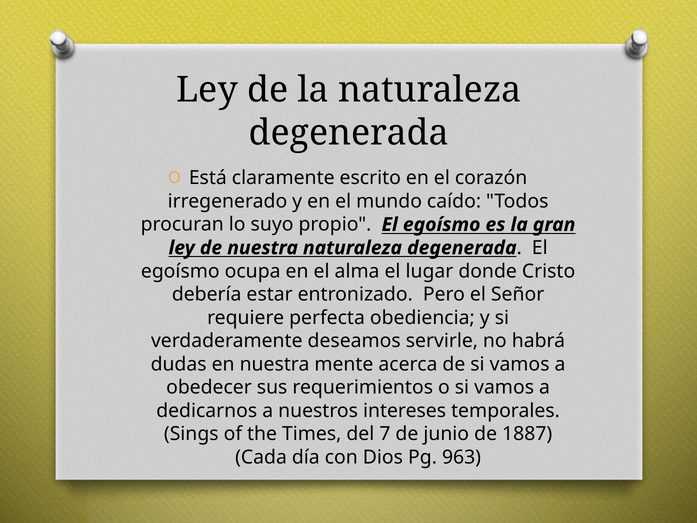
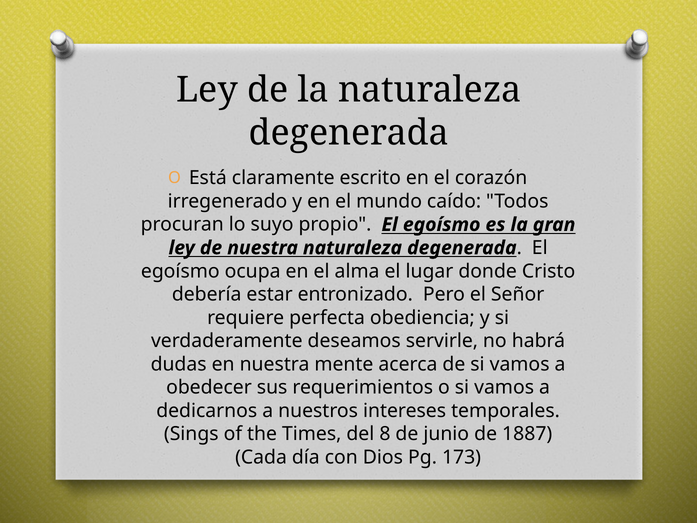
7: 7 -> 8
963: 963 -> 173
